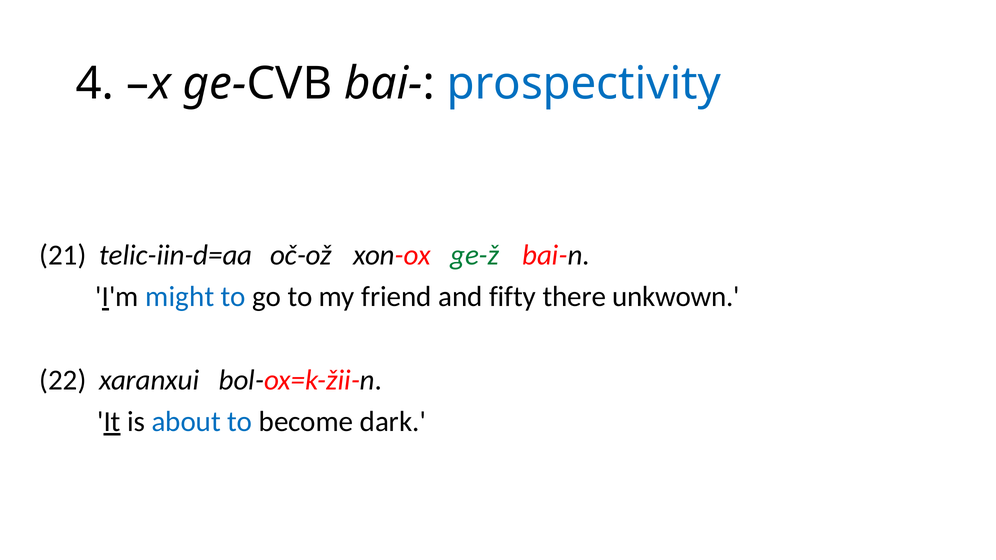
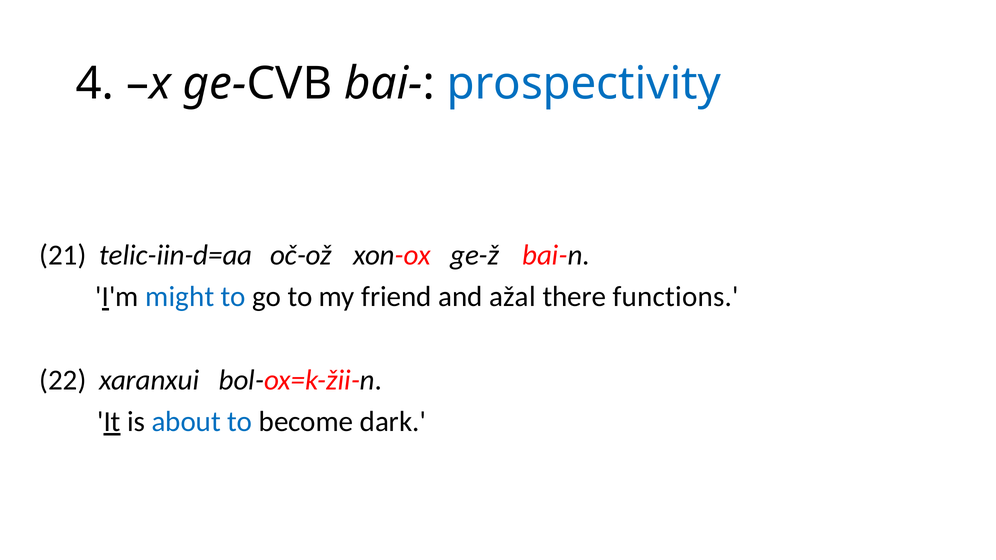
ge-ž colour: green -> black
fifty: fifty -> ažal
unkwown: unkwown -> functions
